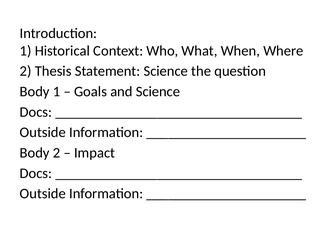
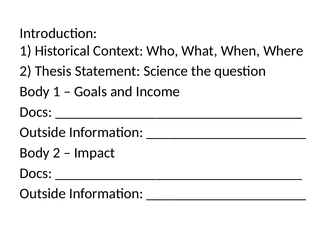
and Science: Science -> Income
